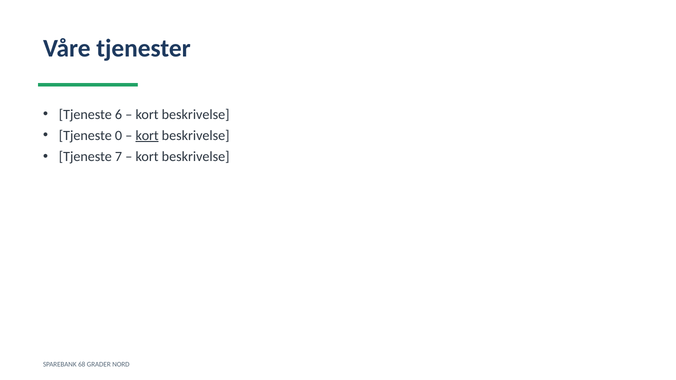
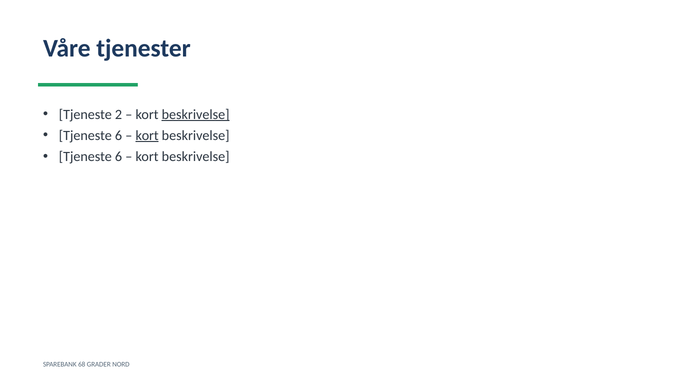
6: 6 -> 2
beskrivelse at (196, 114) underline: none -> present
0 at (119, 136): 0 -> 6
7 at (119, 157): 7 -> 6
